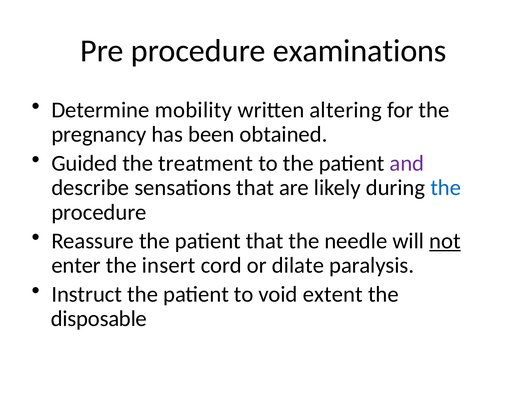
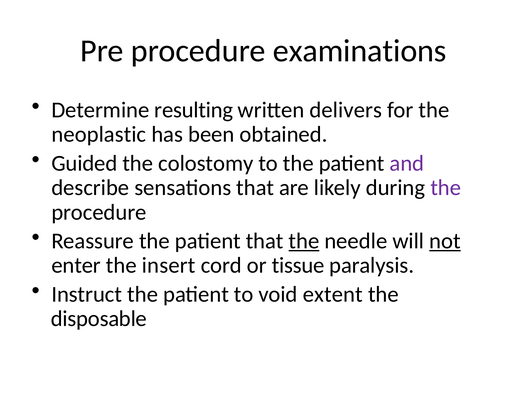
mobility: mobility -> resulting
altering: altering -> delivers
pregnancy: pregnancy -> neoplastic
treatment: treatment -> colostomy
the at (446, 188) colour: blue -> purple
the at (304, 241) underline: none -> present
dilate: dilate -> tissue
